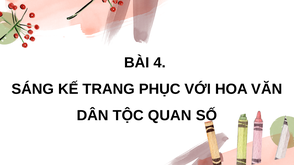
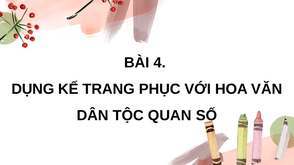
SÁNG: SÁNG -> DỤNG
